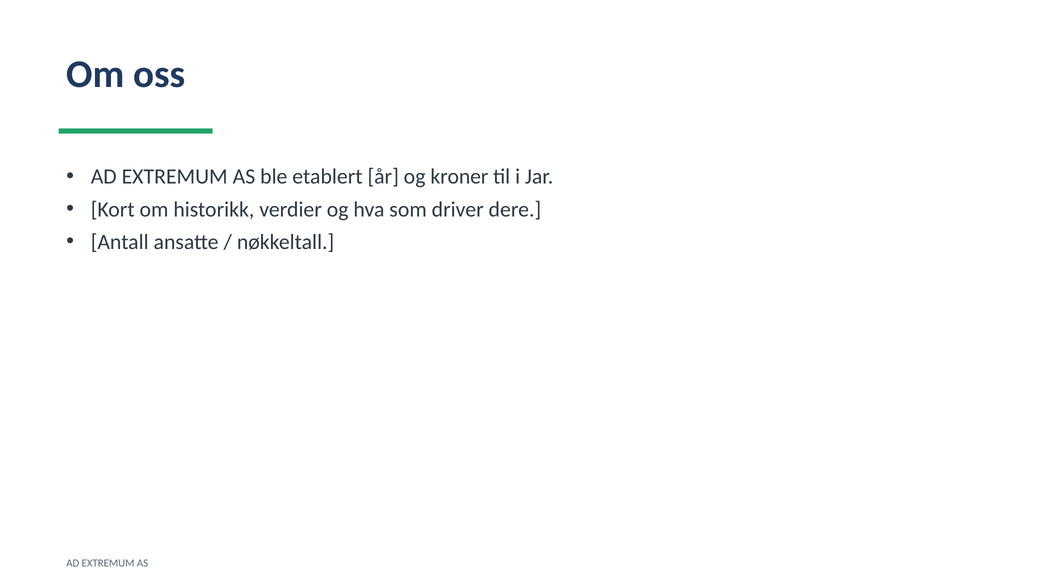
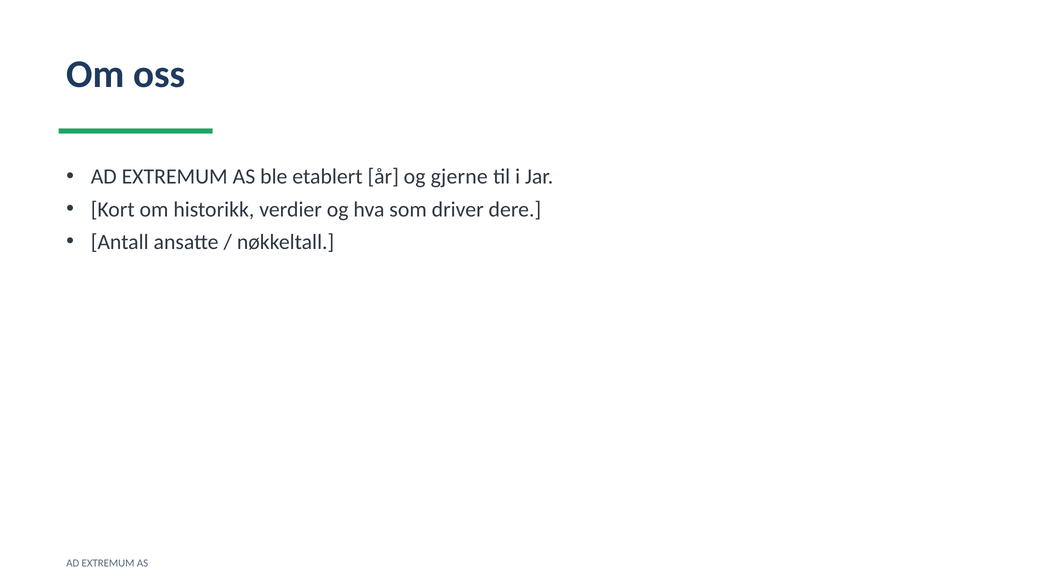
kroner: kroner -> gjerne
